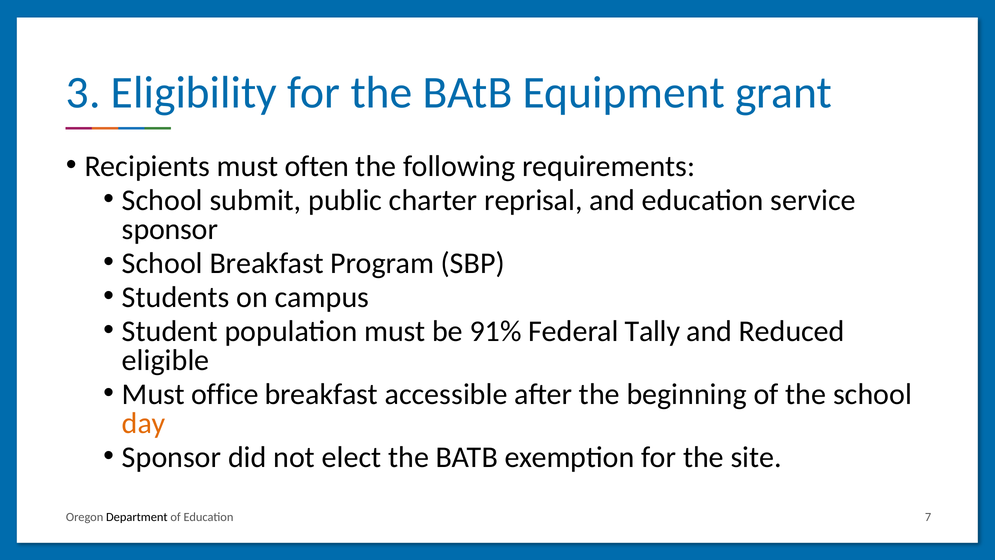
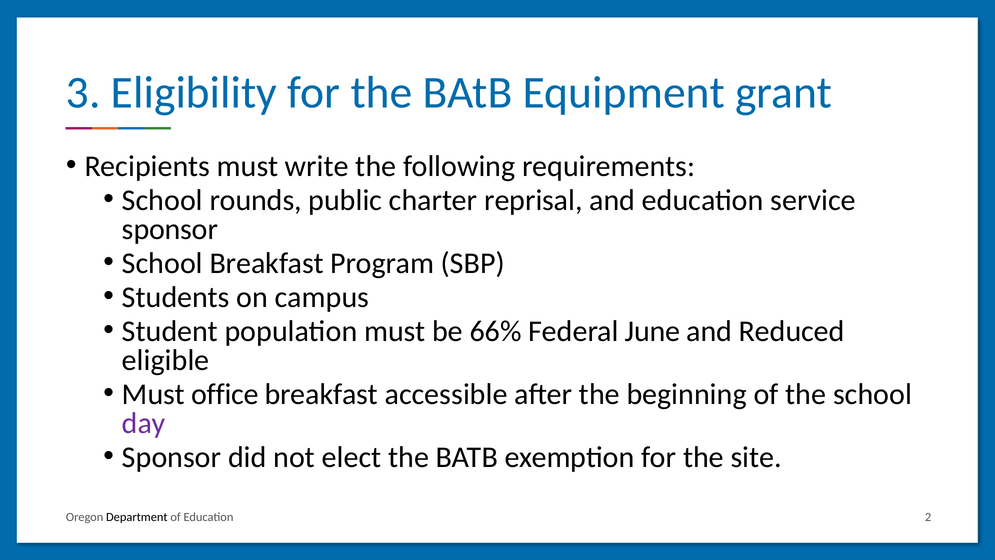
often: often -> write
submit: submit -> rounds
91%: 91% -> 66%
Tally: Tally -> June
day colour: orange -> purple
7: 7 -> 2
